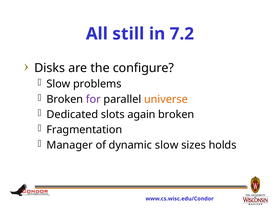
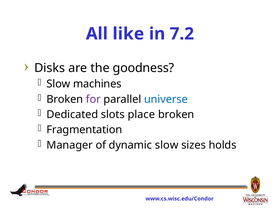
still: still -> like
configure: configure -> goodness
problems: problems -> machines
universe colour: orange -> blue
again: again -> place
